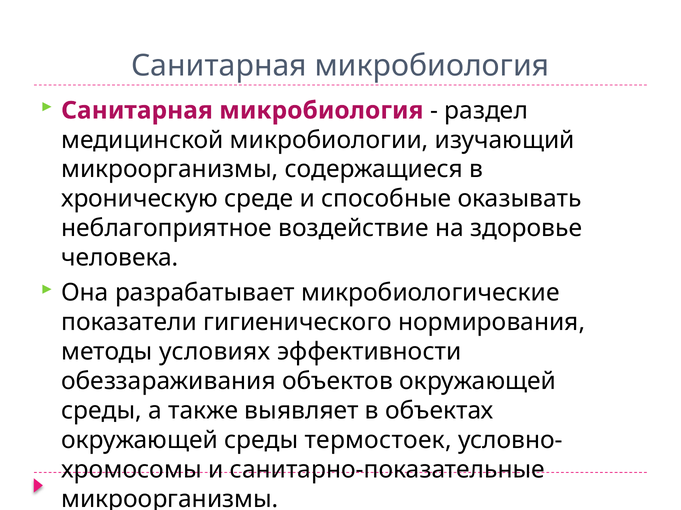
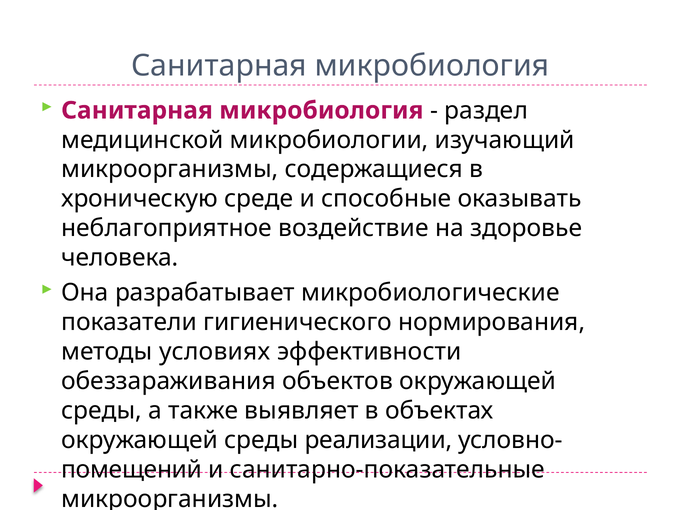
термостоек: термостоек -> реализации
хромосомы: хромосомы -> помещений
